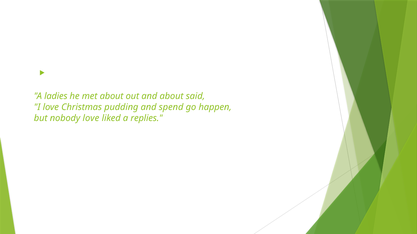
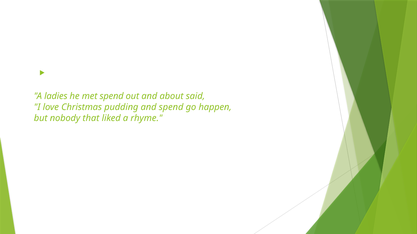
met about: about -> spend
nobody love: love -> that
replies: replies -> rhyme
